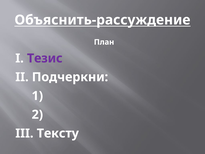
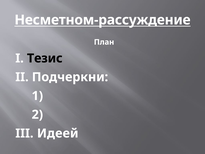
Объяснить-рассуждение: Объяснить-рассуждение -> Несметном-рассуждение
Тезис colour: purple -> black
Тексту: Тексту -> Идеей
